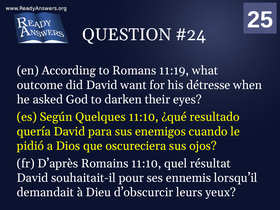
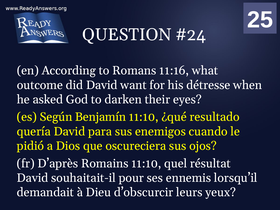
11:19: 11:19 -> 11:16
Quelques: Quelques -> Benjamín
